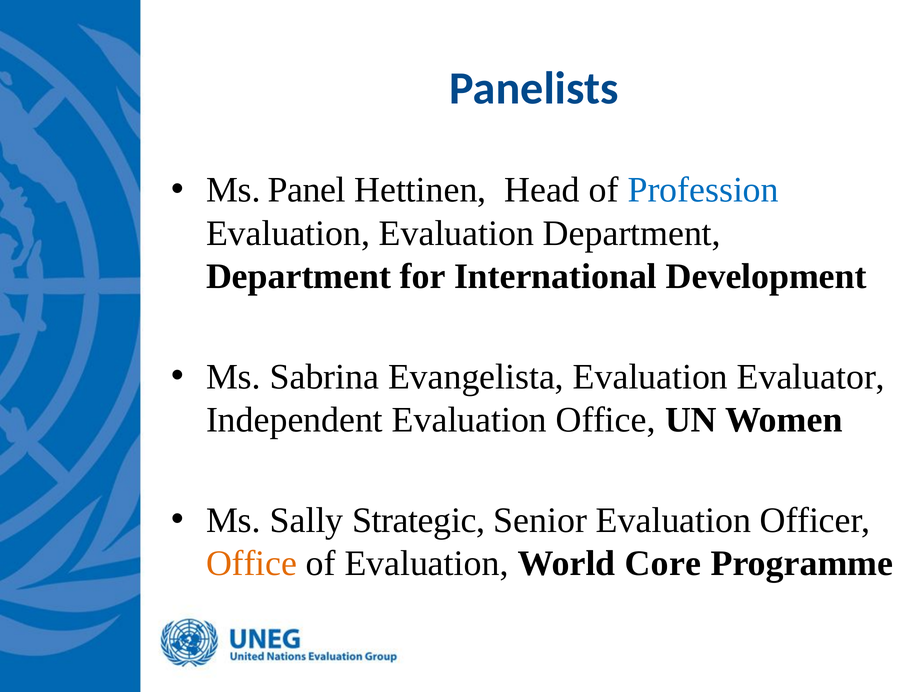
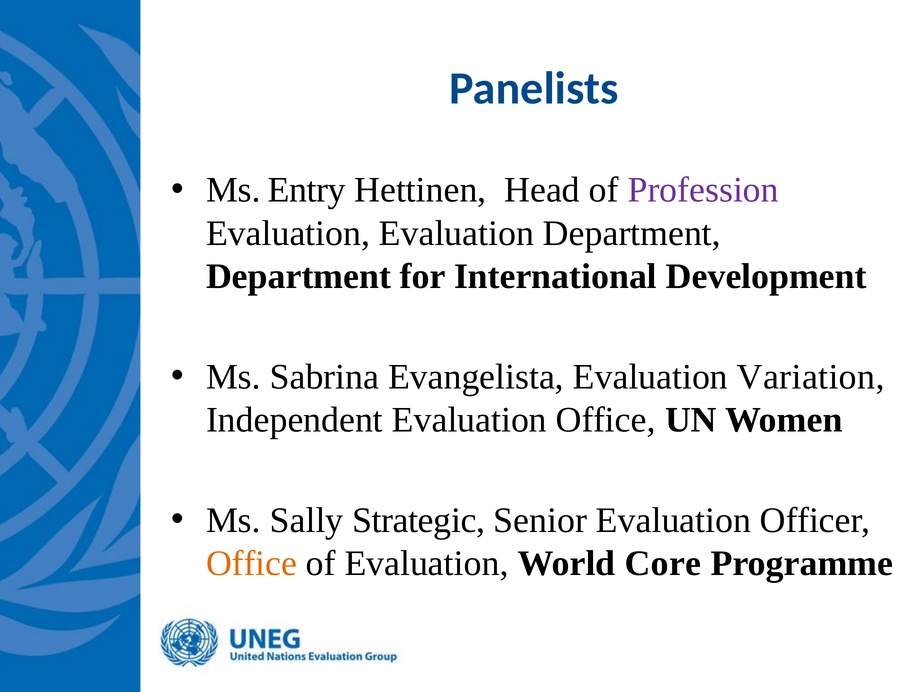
Panel: Panel -> Entry
Profession colour: blue -> purple
Evaluator: Evaluator -> Variation
